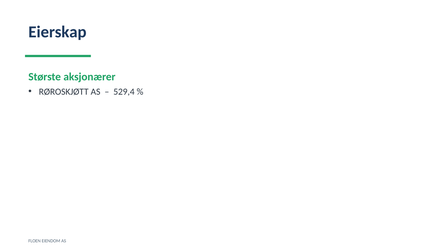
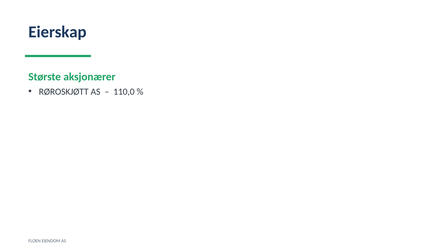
529,4: 529,4 -> 110,0
